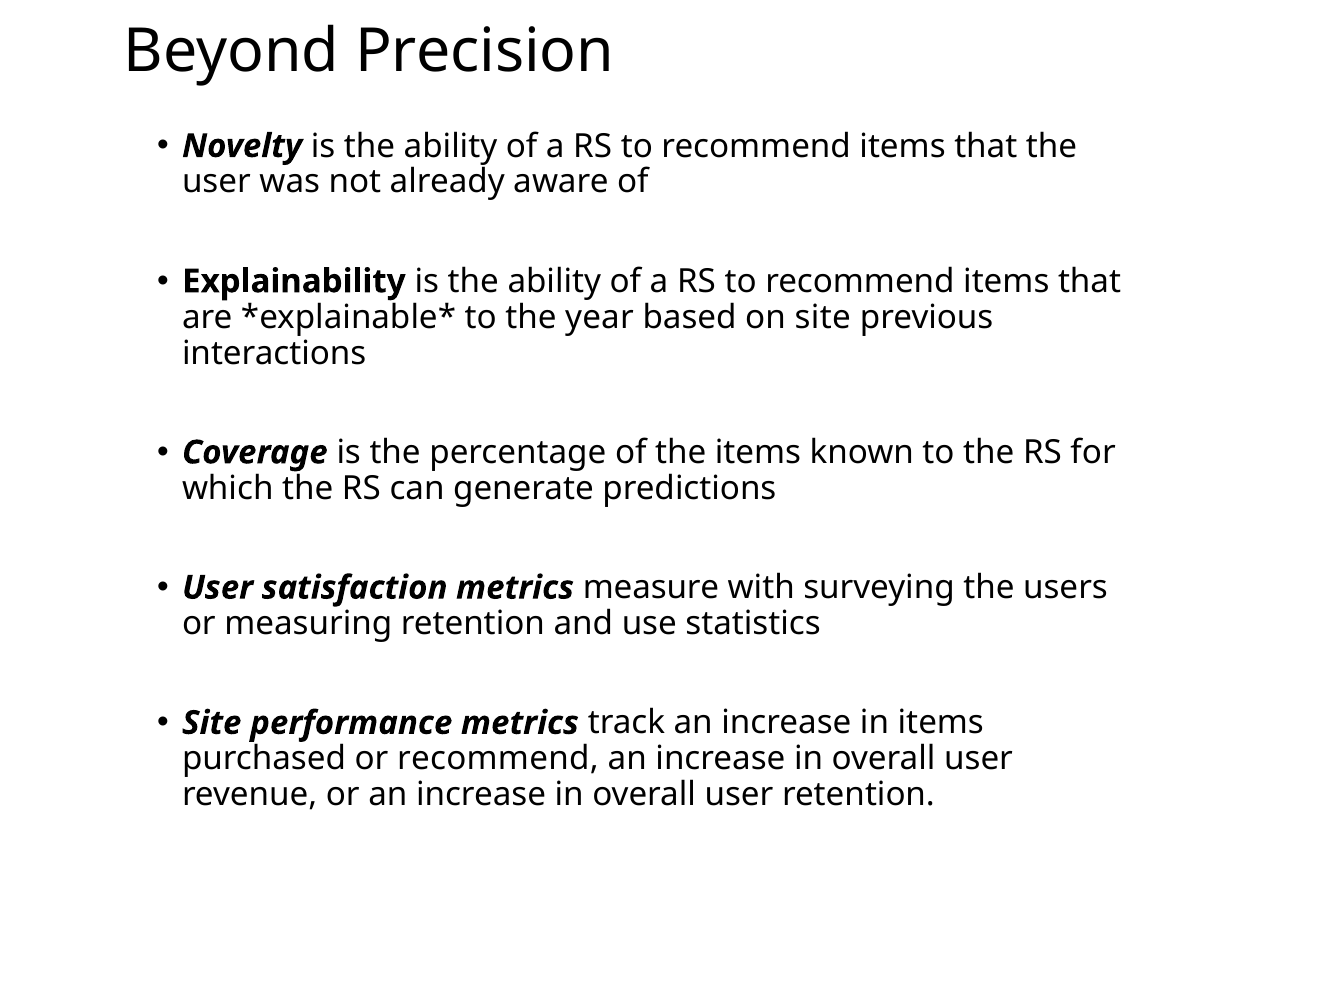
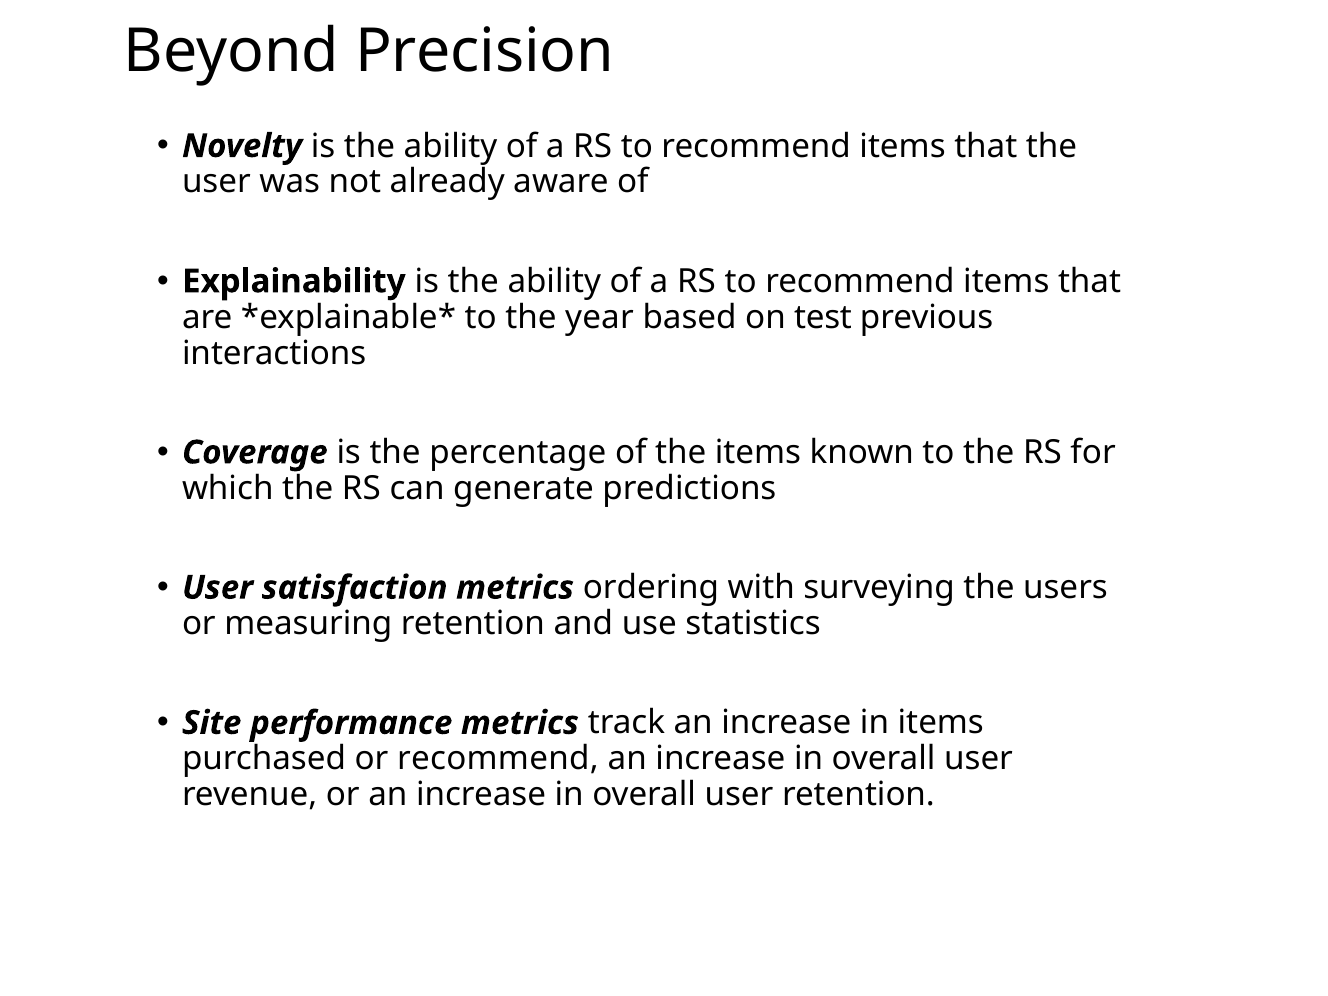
on site: site -> test
measure: measure -> ordering
